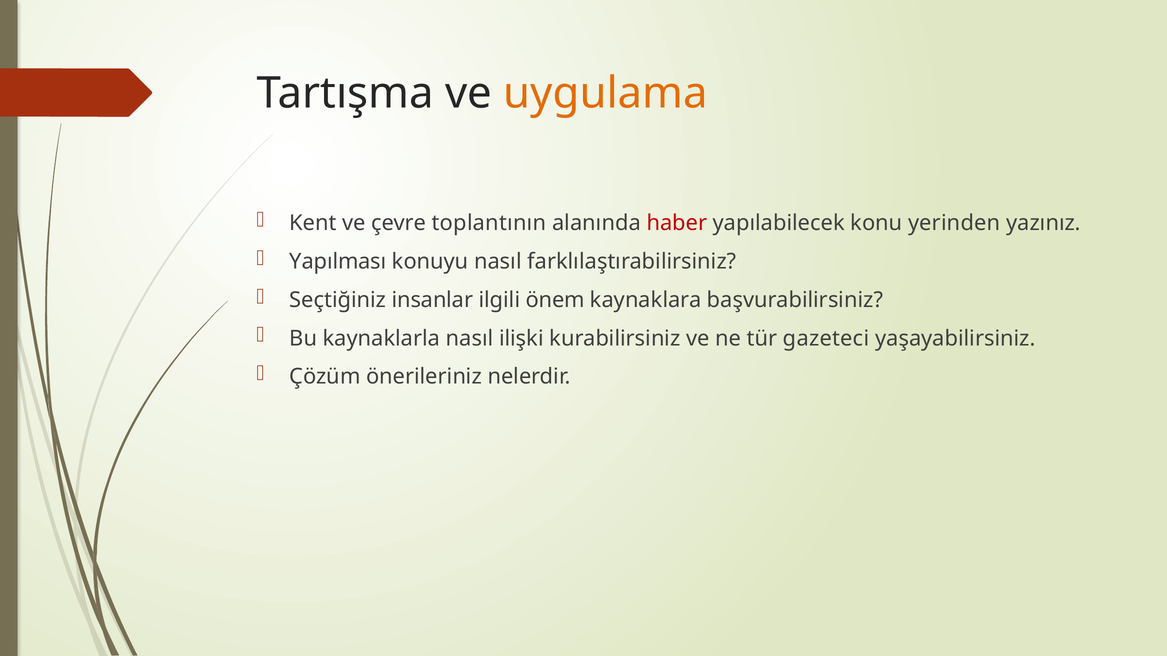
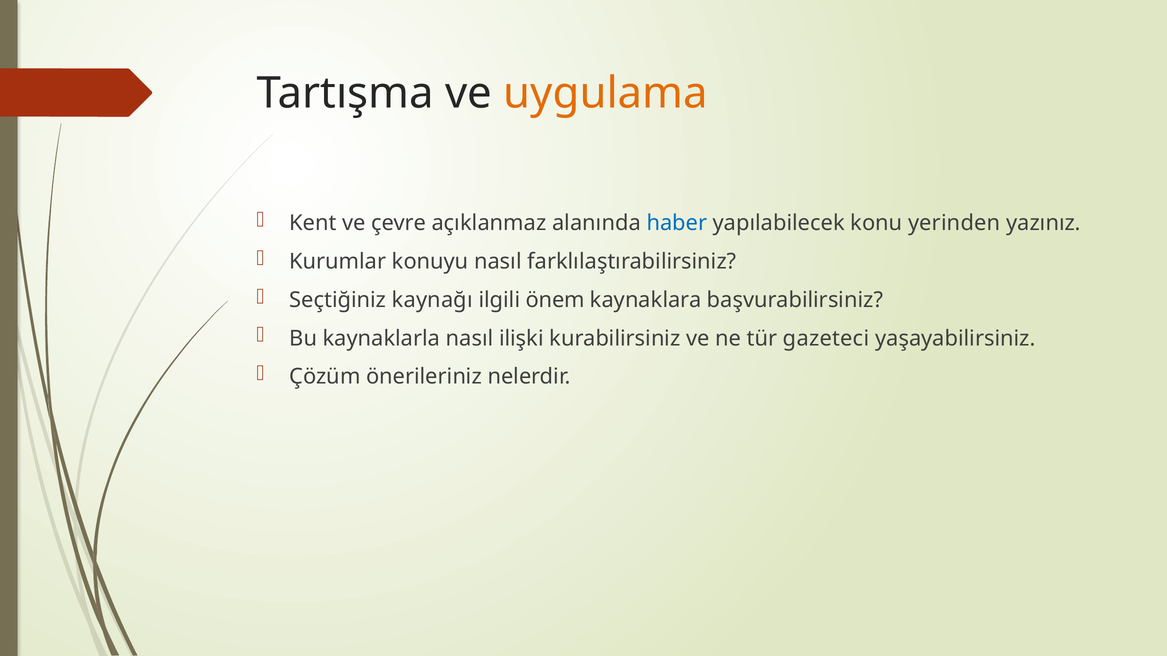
toplantının: toplantının -> açıklanmaz
haber colour: red -> blue
Yapılması: Yapılması -> Kurumlar
insanlar: insanlar -> kaynağı
